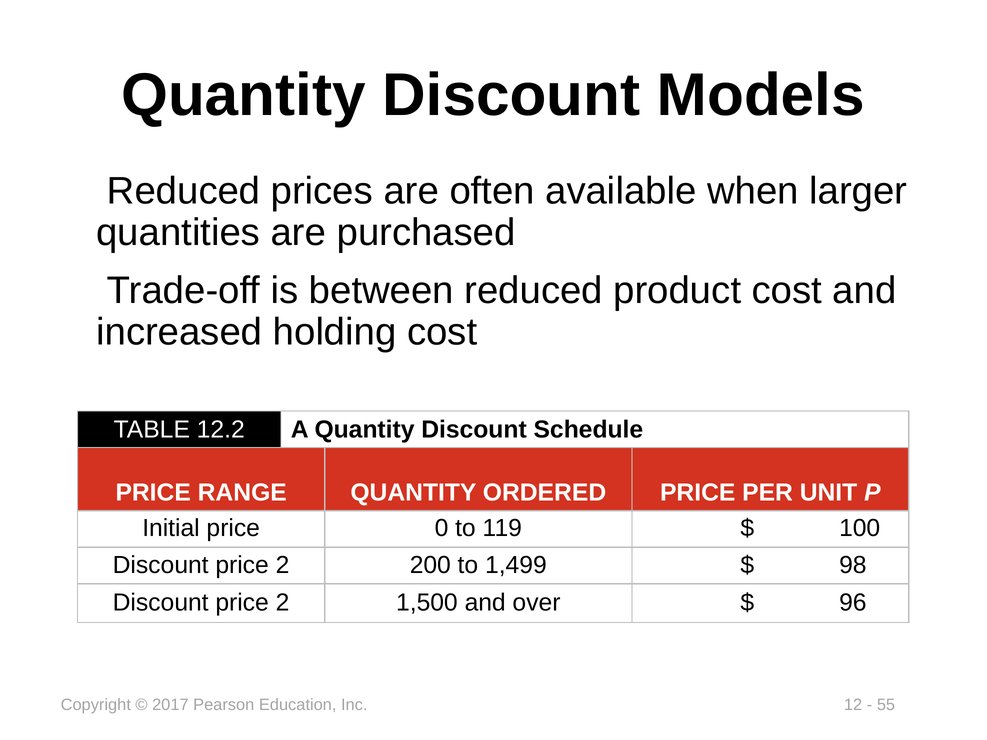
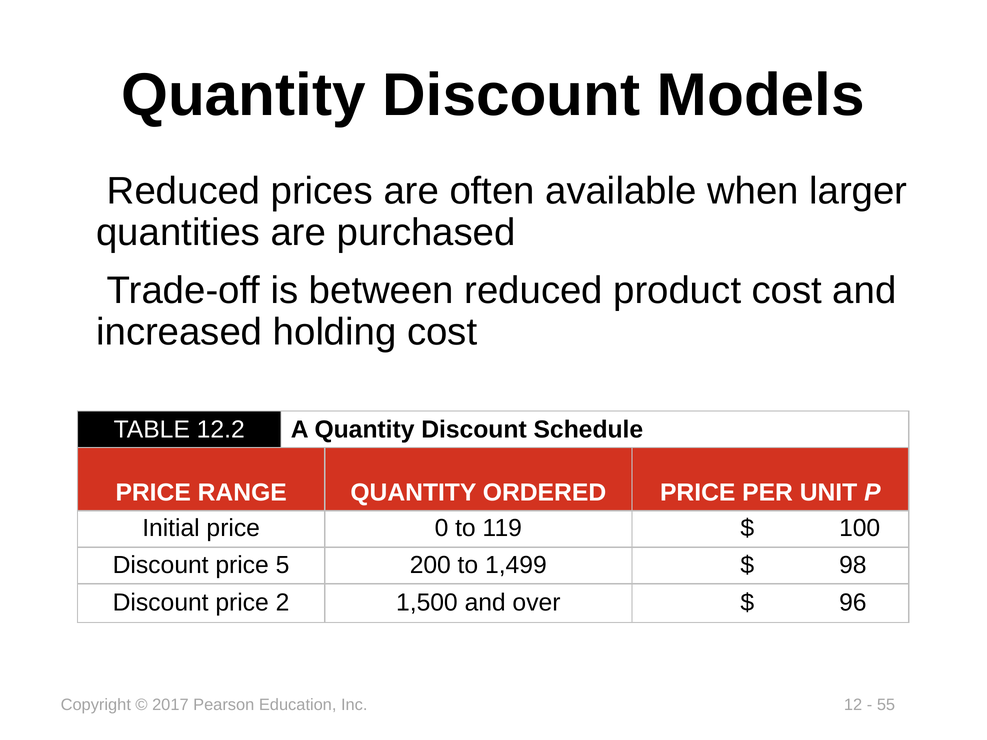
2 at (283, 565): 2 -> 5
